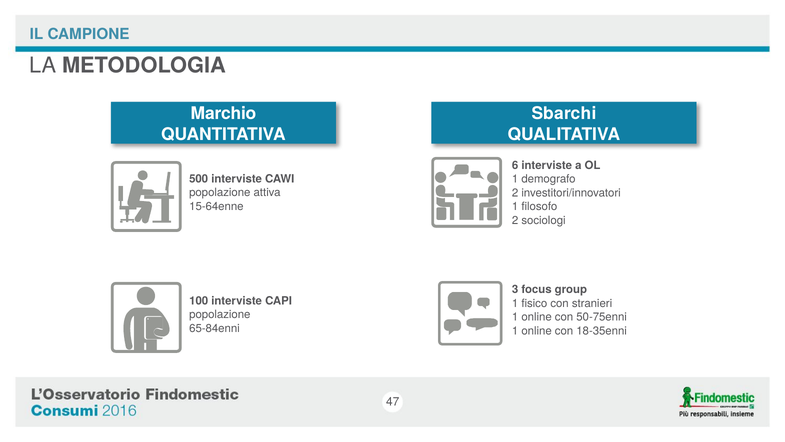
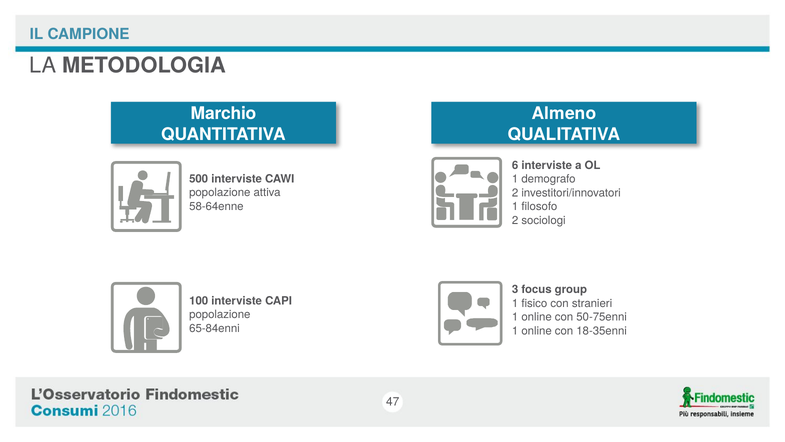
Sbarchi: Sbarchi -> Almeno
15-64enne: 15-64enne -> 58-64enne
